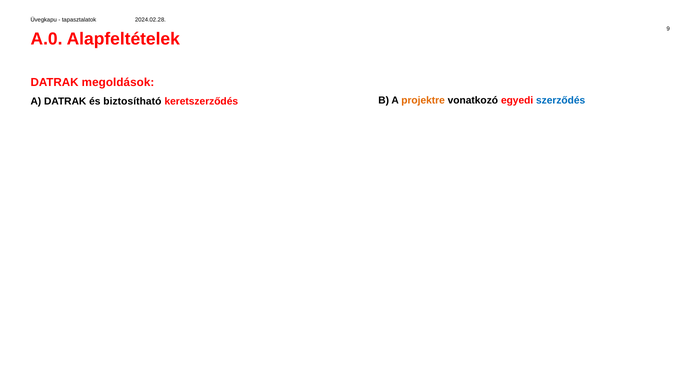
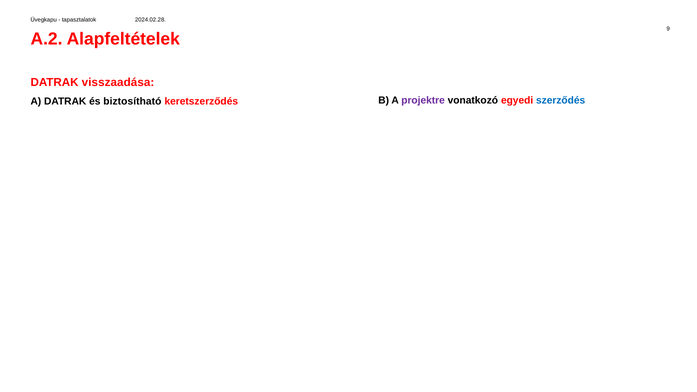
A.0: A.0 -> A.2
megoldások: megoldások -> visszaadása
projektre colour: orange -> purple
